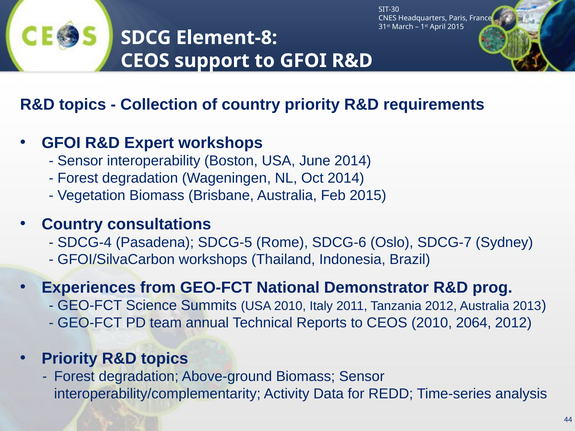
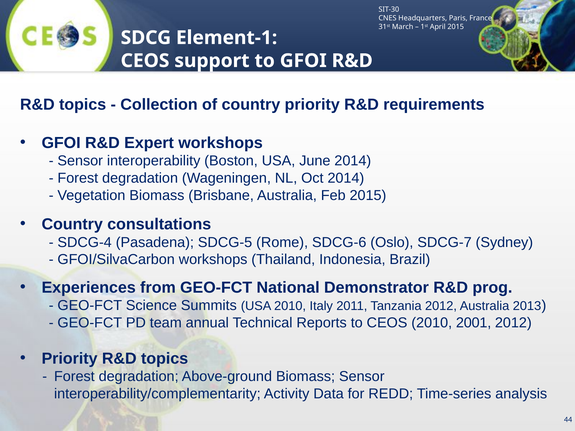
Element-8: Element-8 -> Element-1
2064: 2064 -> 2001
